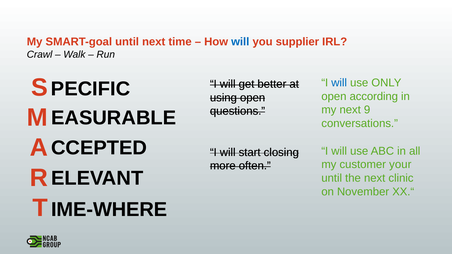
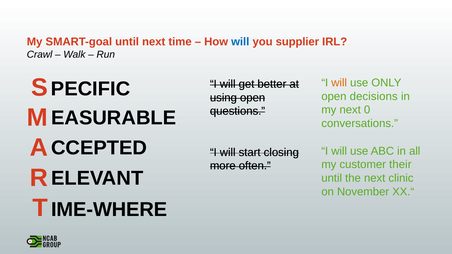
will at (339, 83) colour: blue -> orange
according: according -> decisions
9: 9 -> 0
your: your -> their
